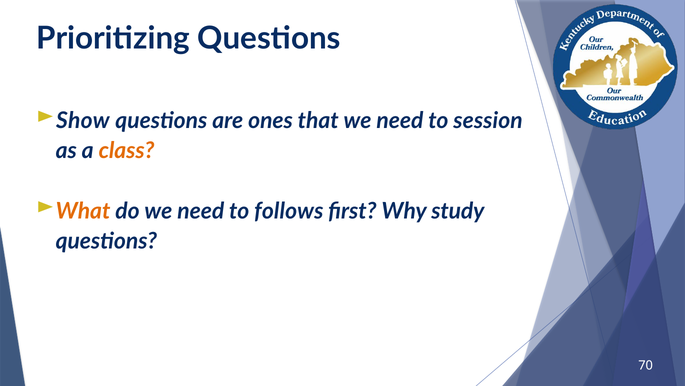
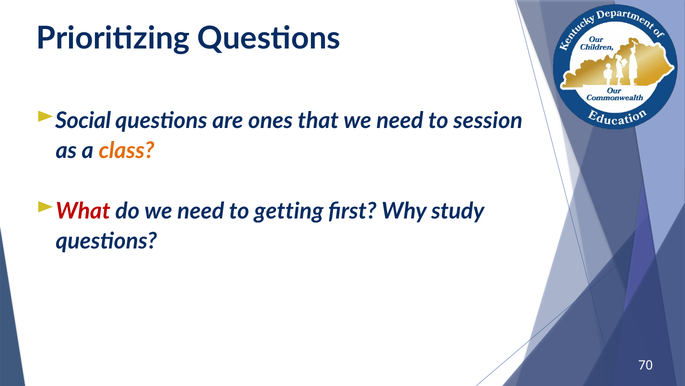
Show: Show -> Social
What colour: orange -> red
follows: follows -> getting
